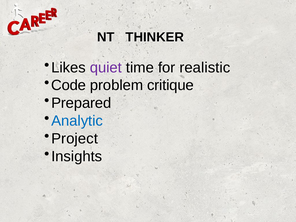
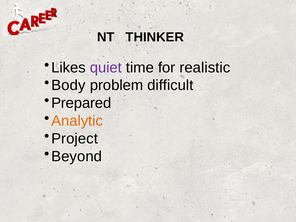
Code: Code -> Body
critique: critique -> difficult
Analytic colour: blue -> orange
Insights: Insights -> Beyond
